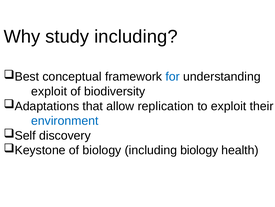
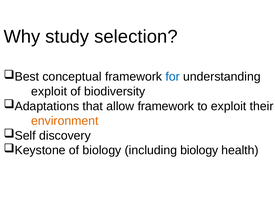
study including: including -> selection
allow replication: replication -> framework
environment colour: blue -> orange
